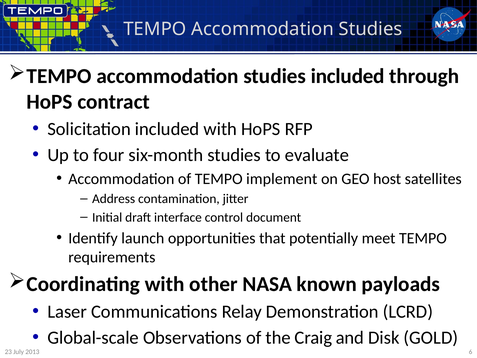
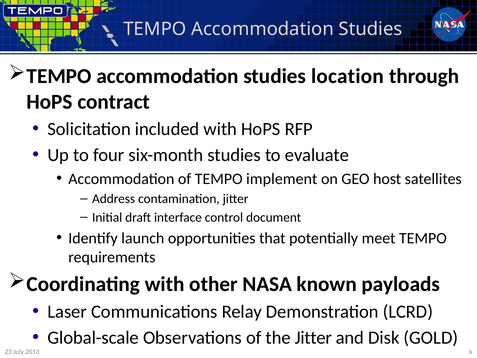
studies included: included -> location
the Craig: Craig -> Jitter
